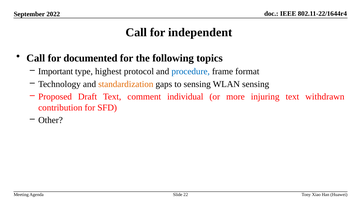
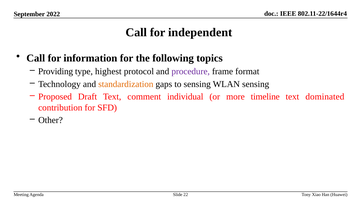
documented: documented -> information
Important: Important -> Providing
procedure colour: blue -> purple
injuring: injuring -> timeline
withdrawn: withdrawn -> dominated
